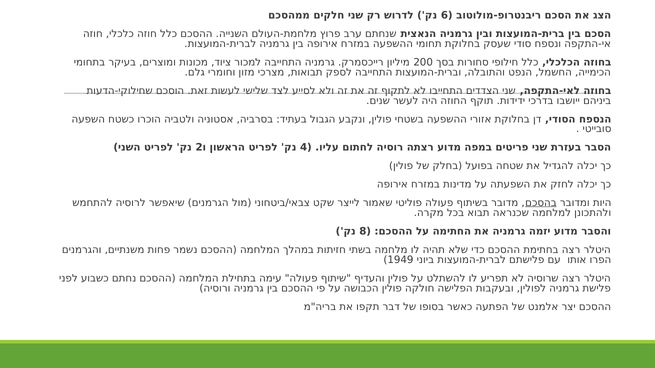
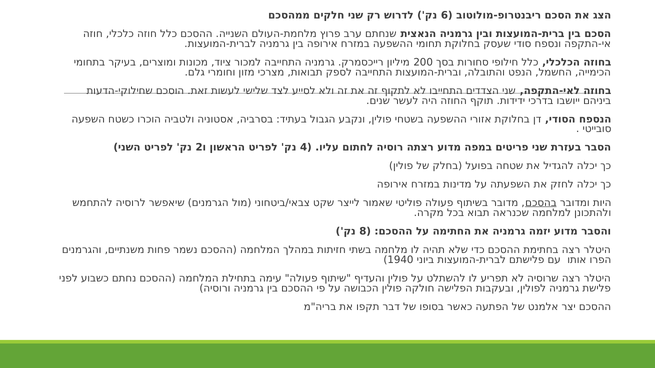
1949: 1949 -> 1940
